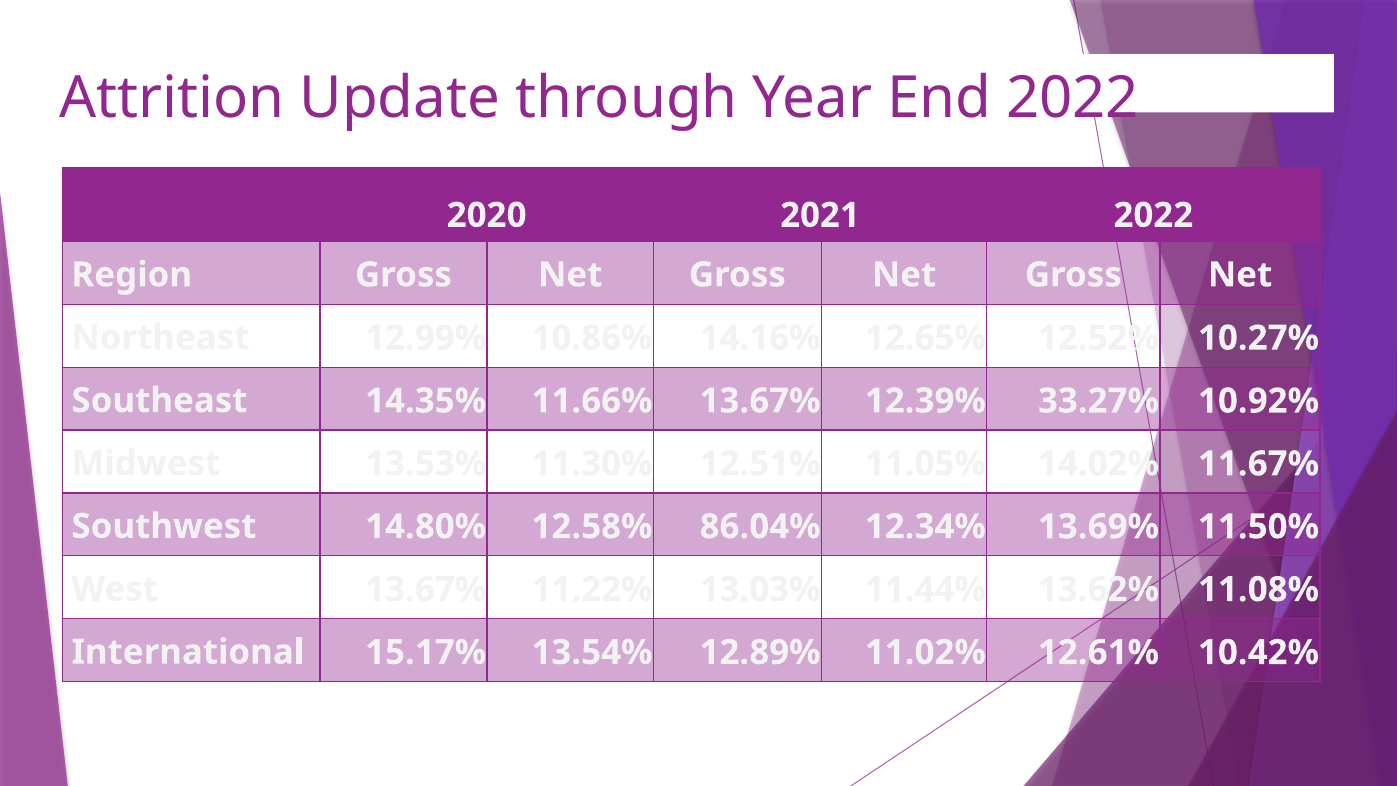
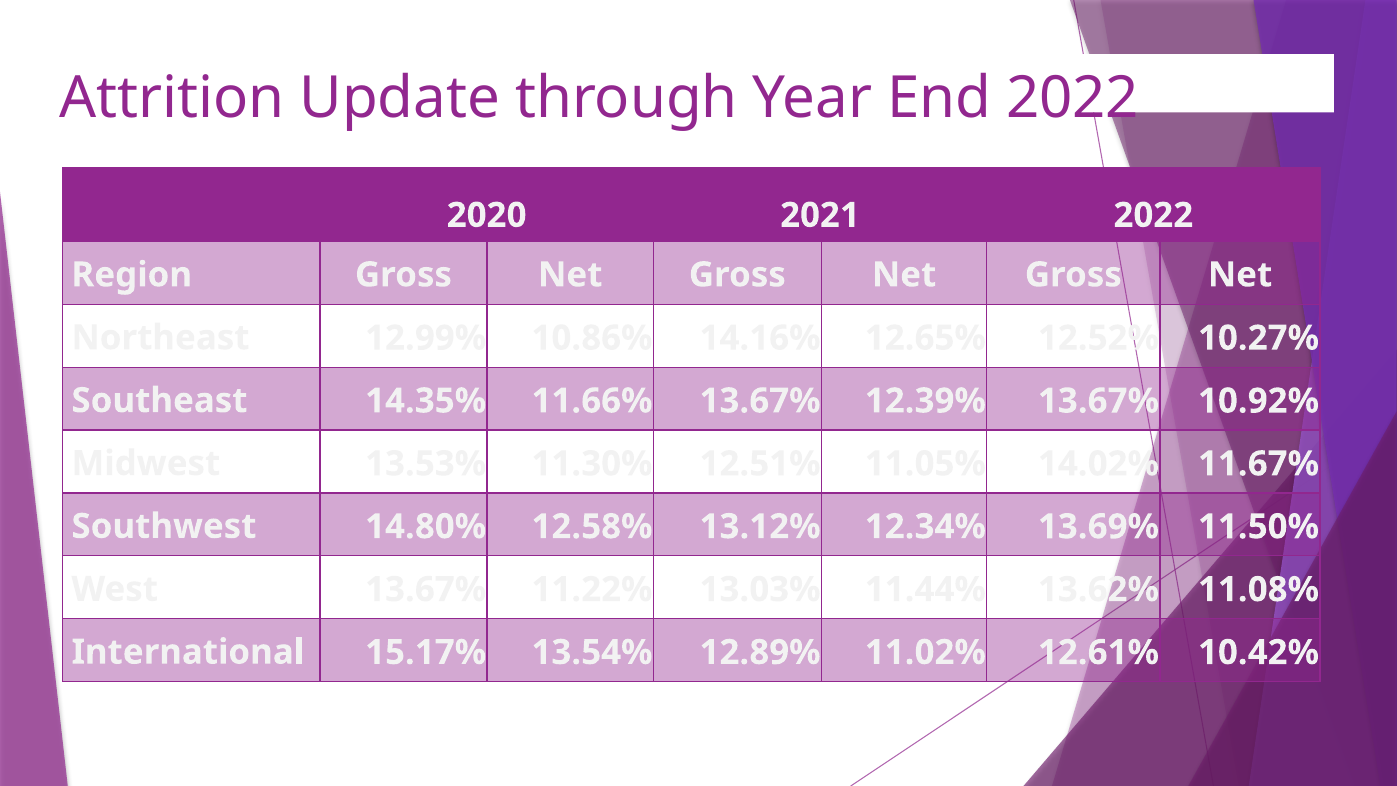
12.39% 33.27%: 33.27% -> 13.67%
86.04%: 86.04% -> 13.12%
